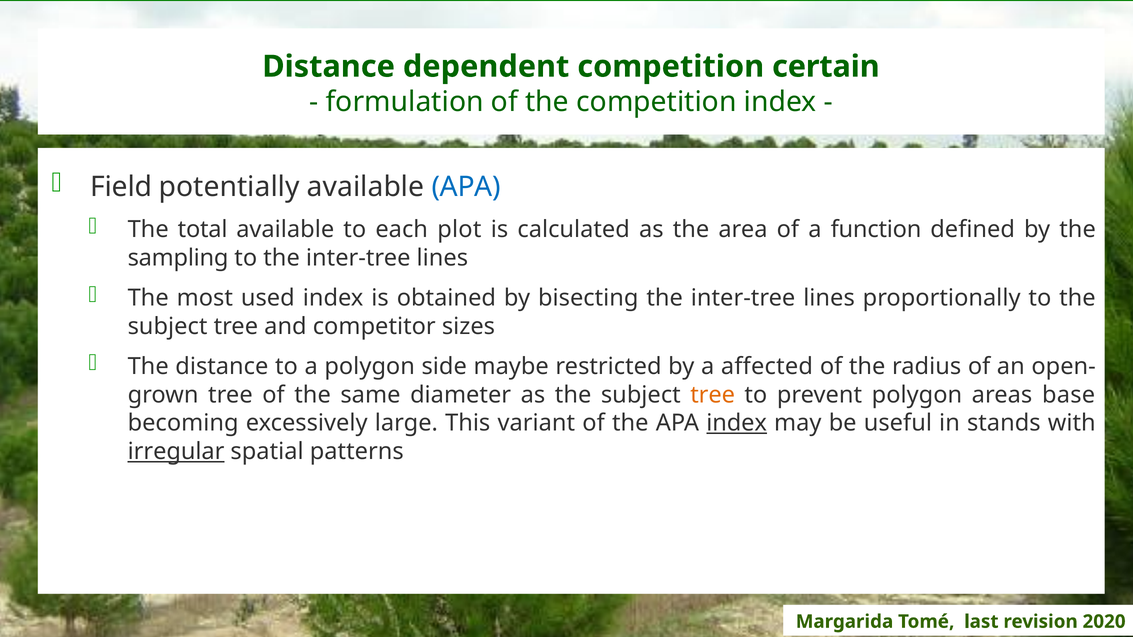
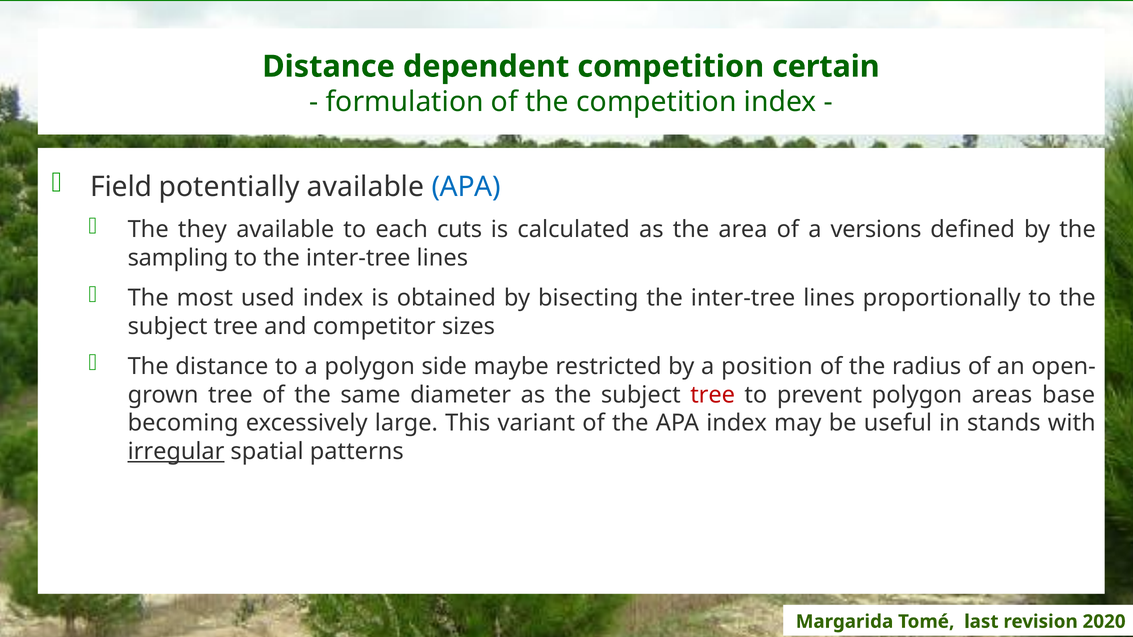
total: total -> they
plot: plot -> cuts
function: function -> versions
affected: affected -> position
tree at (713, 395) colour: orange -> red
index at (737, 423) underline: present -> none
